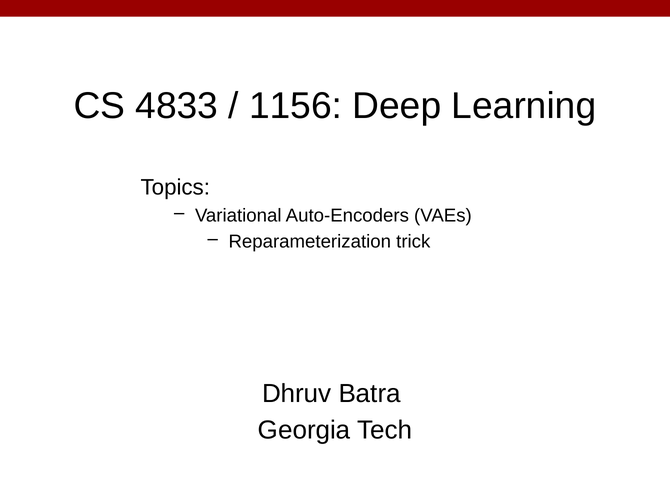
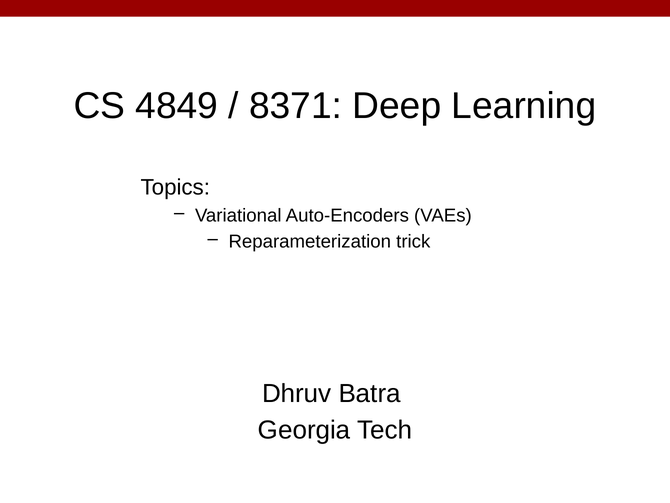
4833: 4833 -> 4849
1156: 1156 -> 8371
